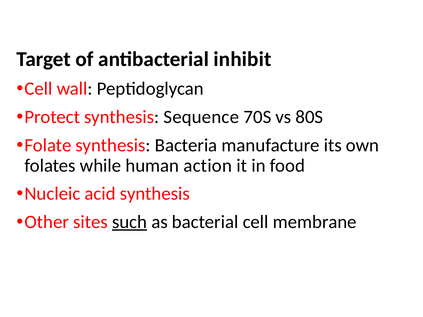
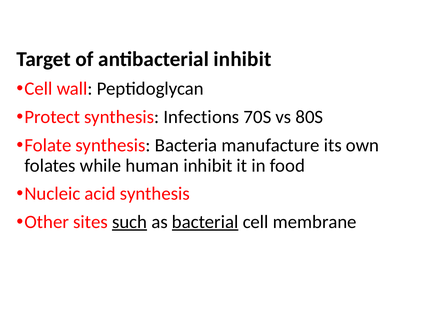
Sequence: Sequence -> Infections
human action: action -> inhibit
bacterial underline: none -> present
